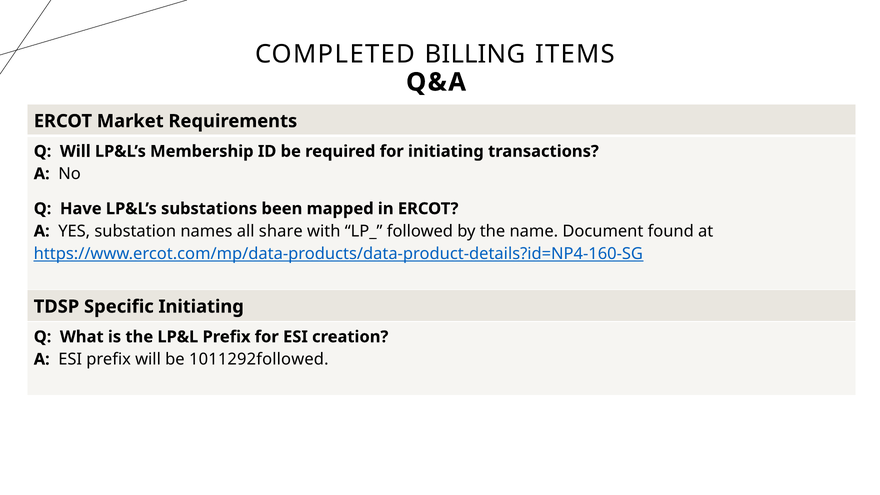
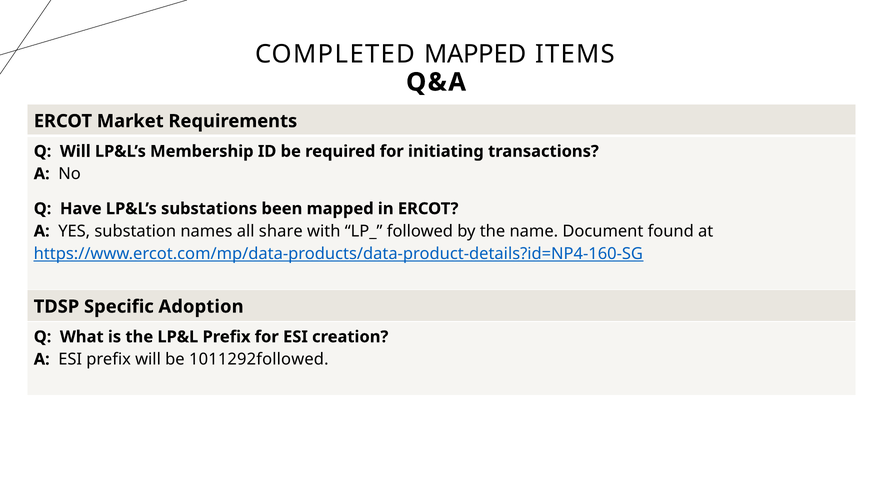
COMPLETED BILLING: BILLING -> MAPPED
Specific Initiating: Initiating -> Adoption
